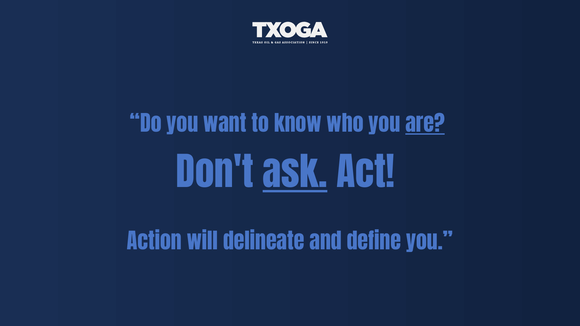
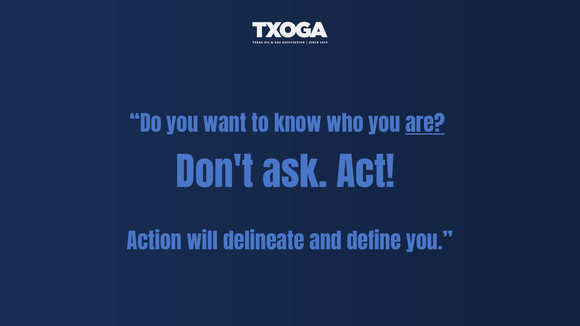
ask underline: present -> none
